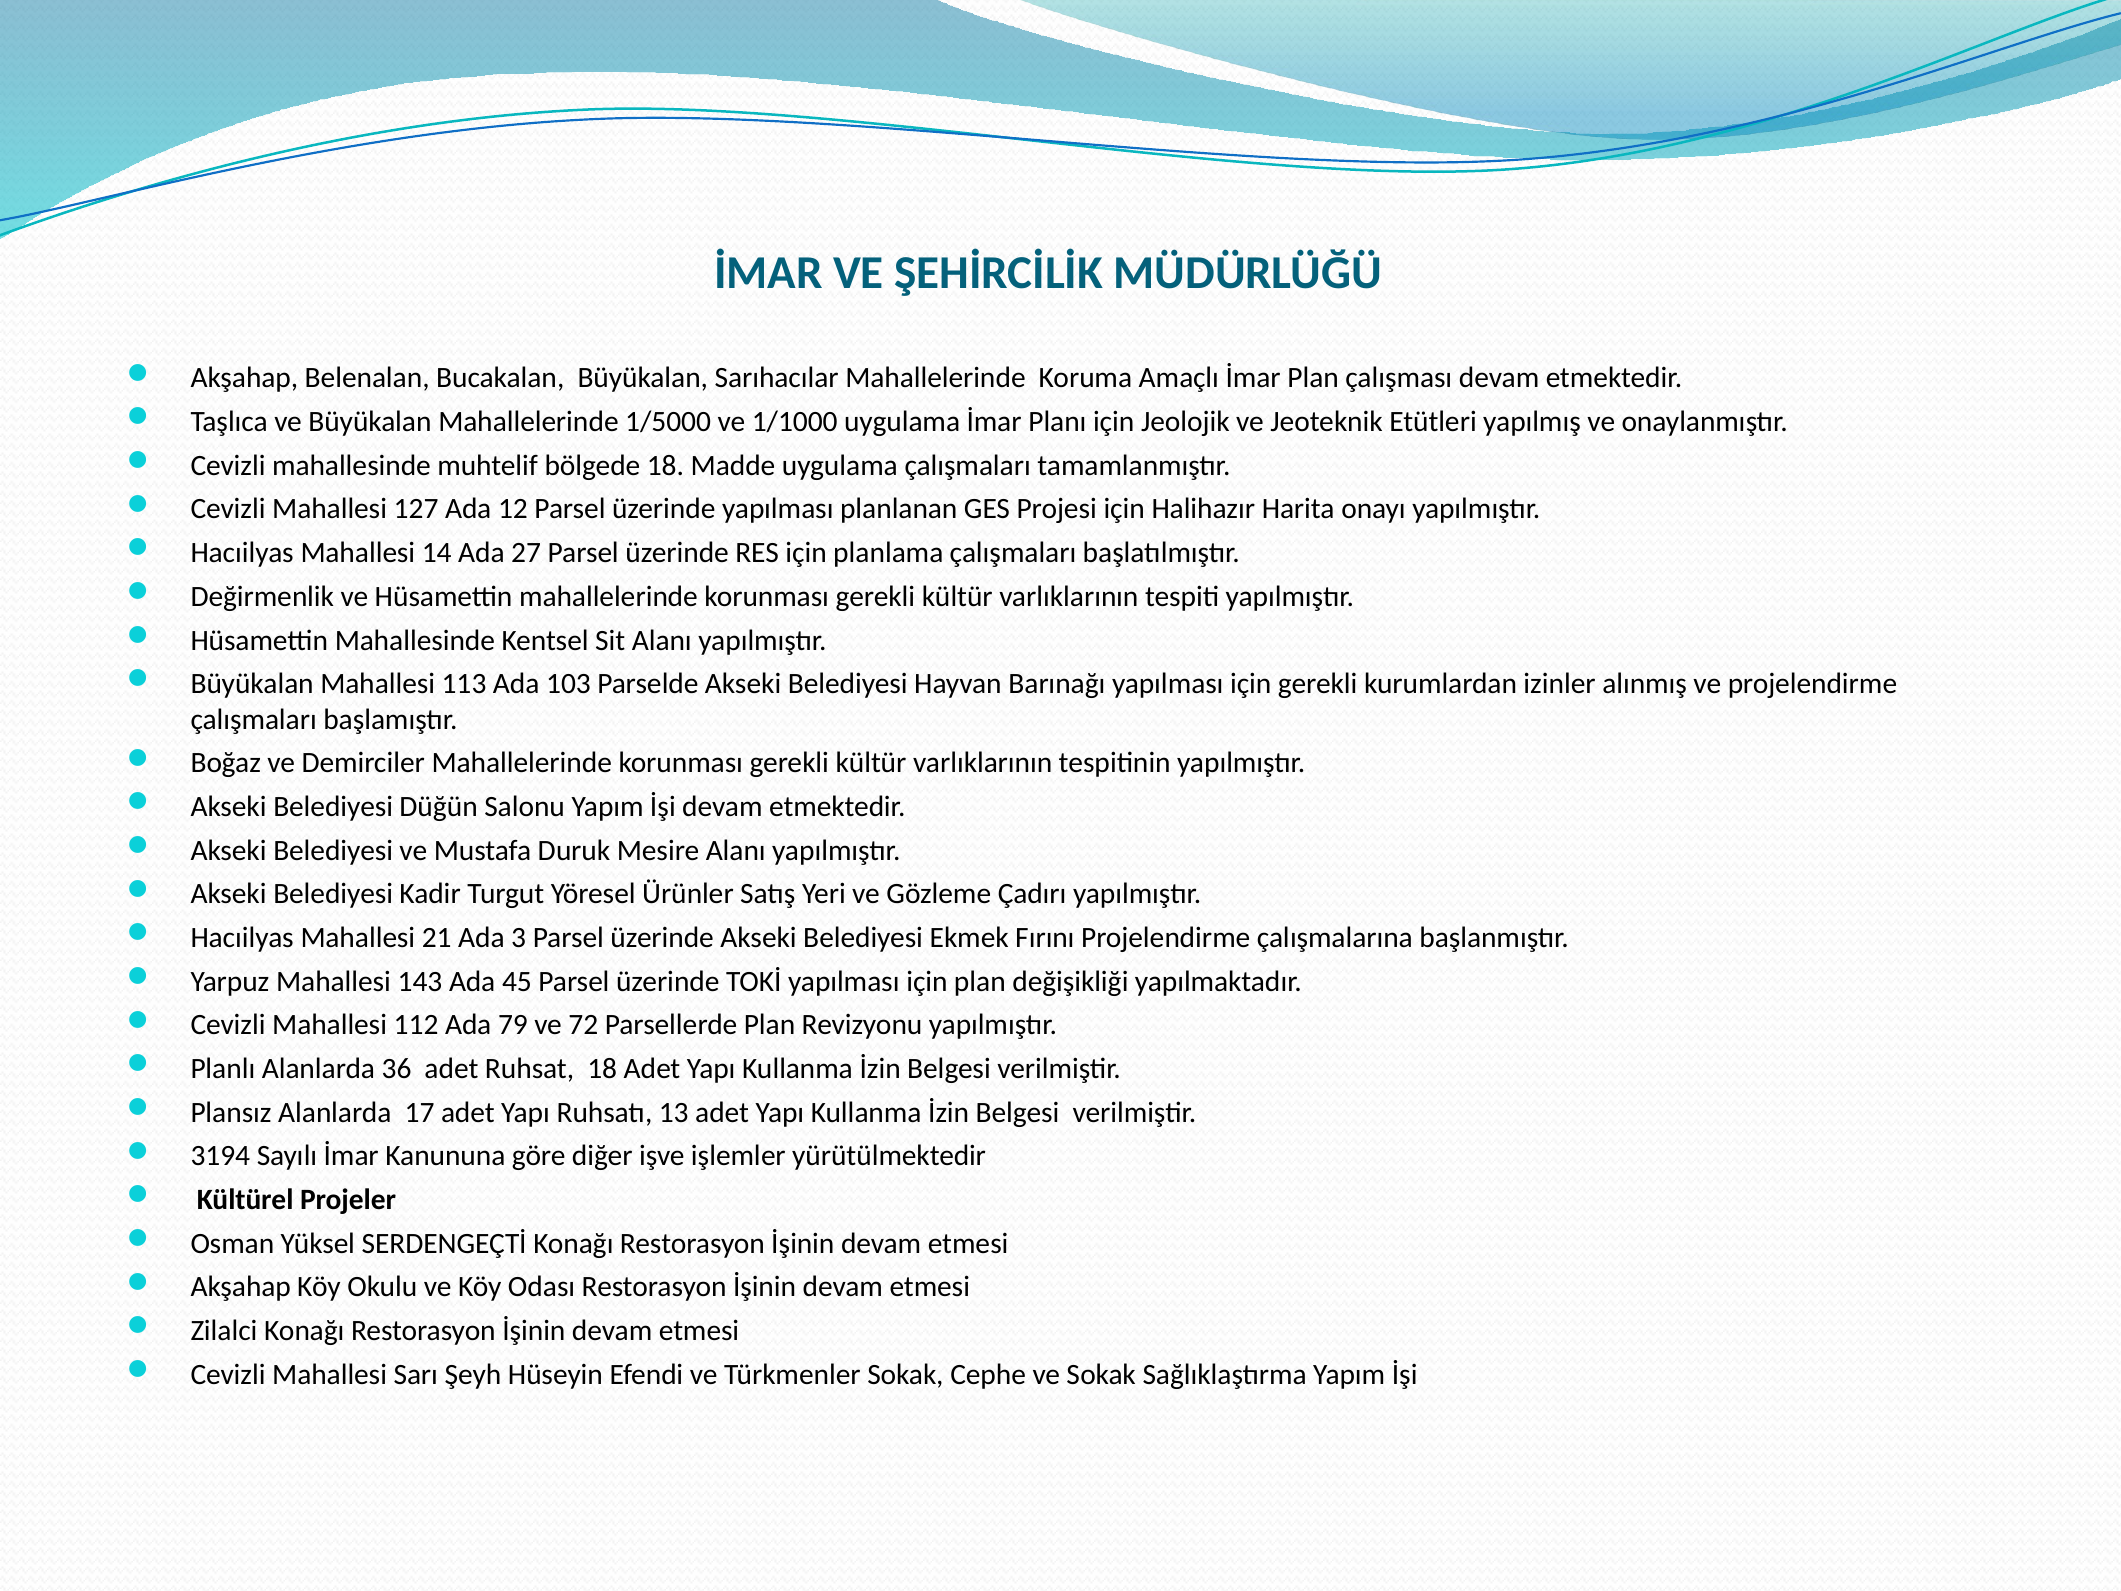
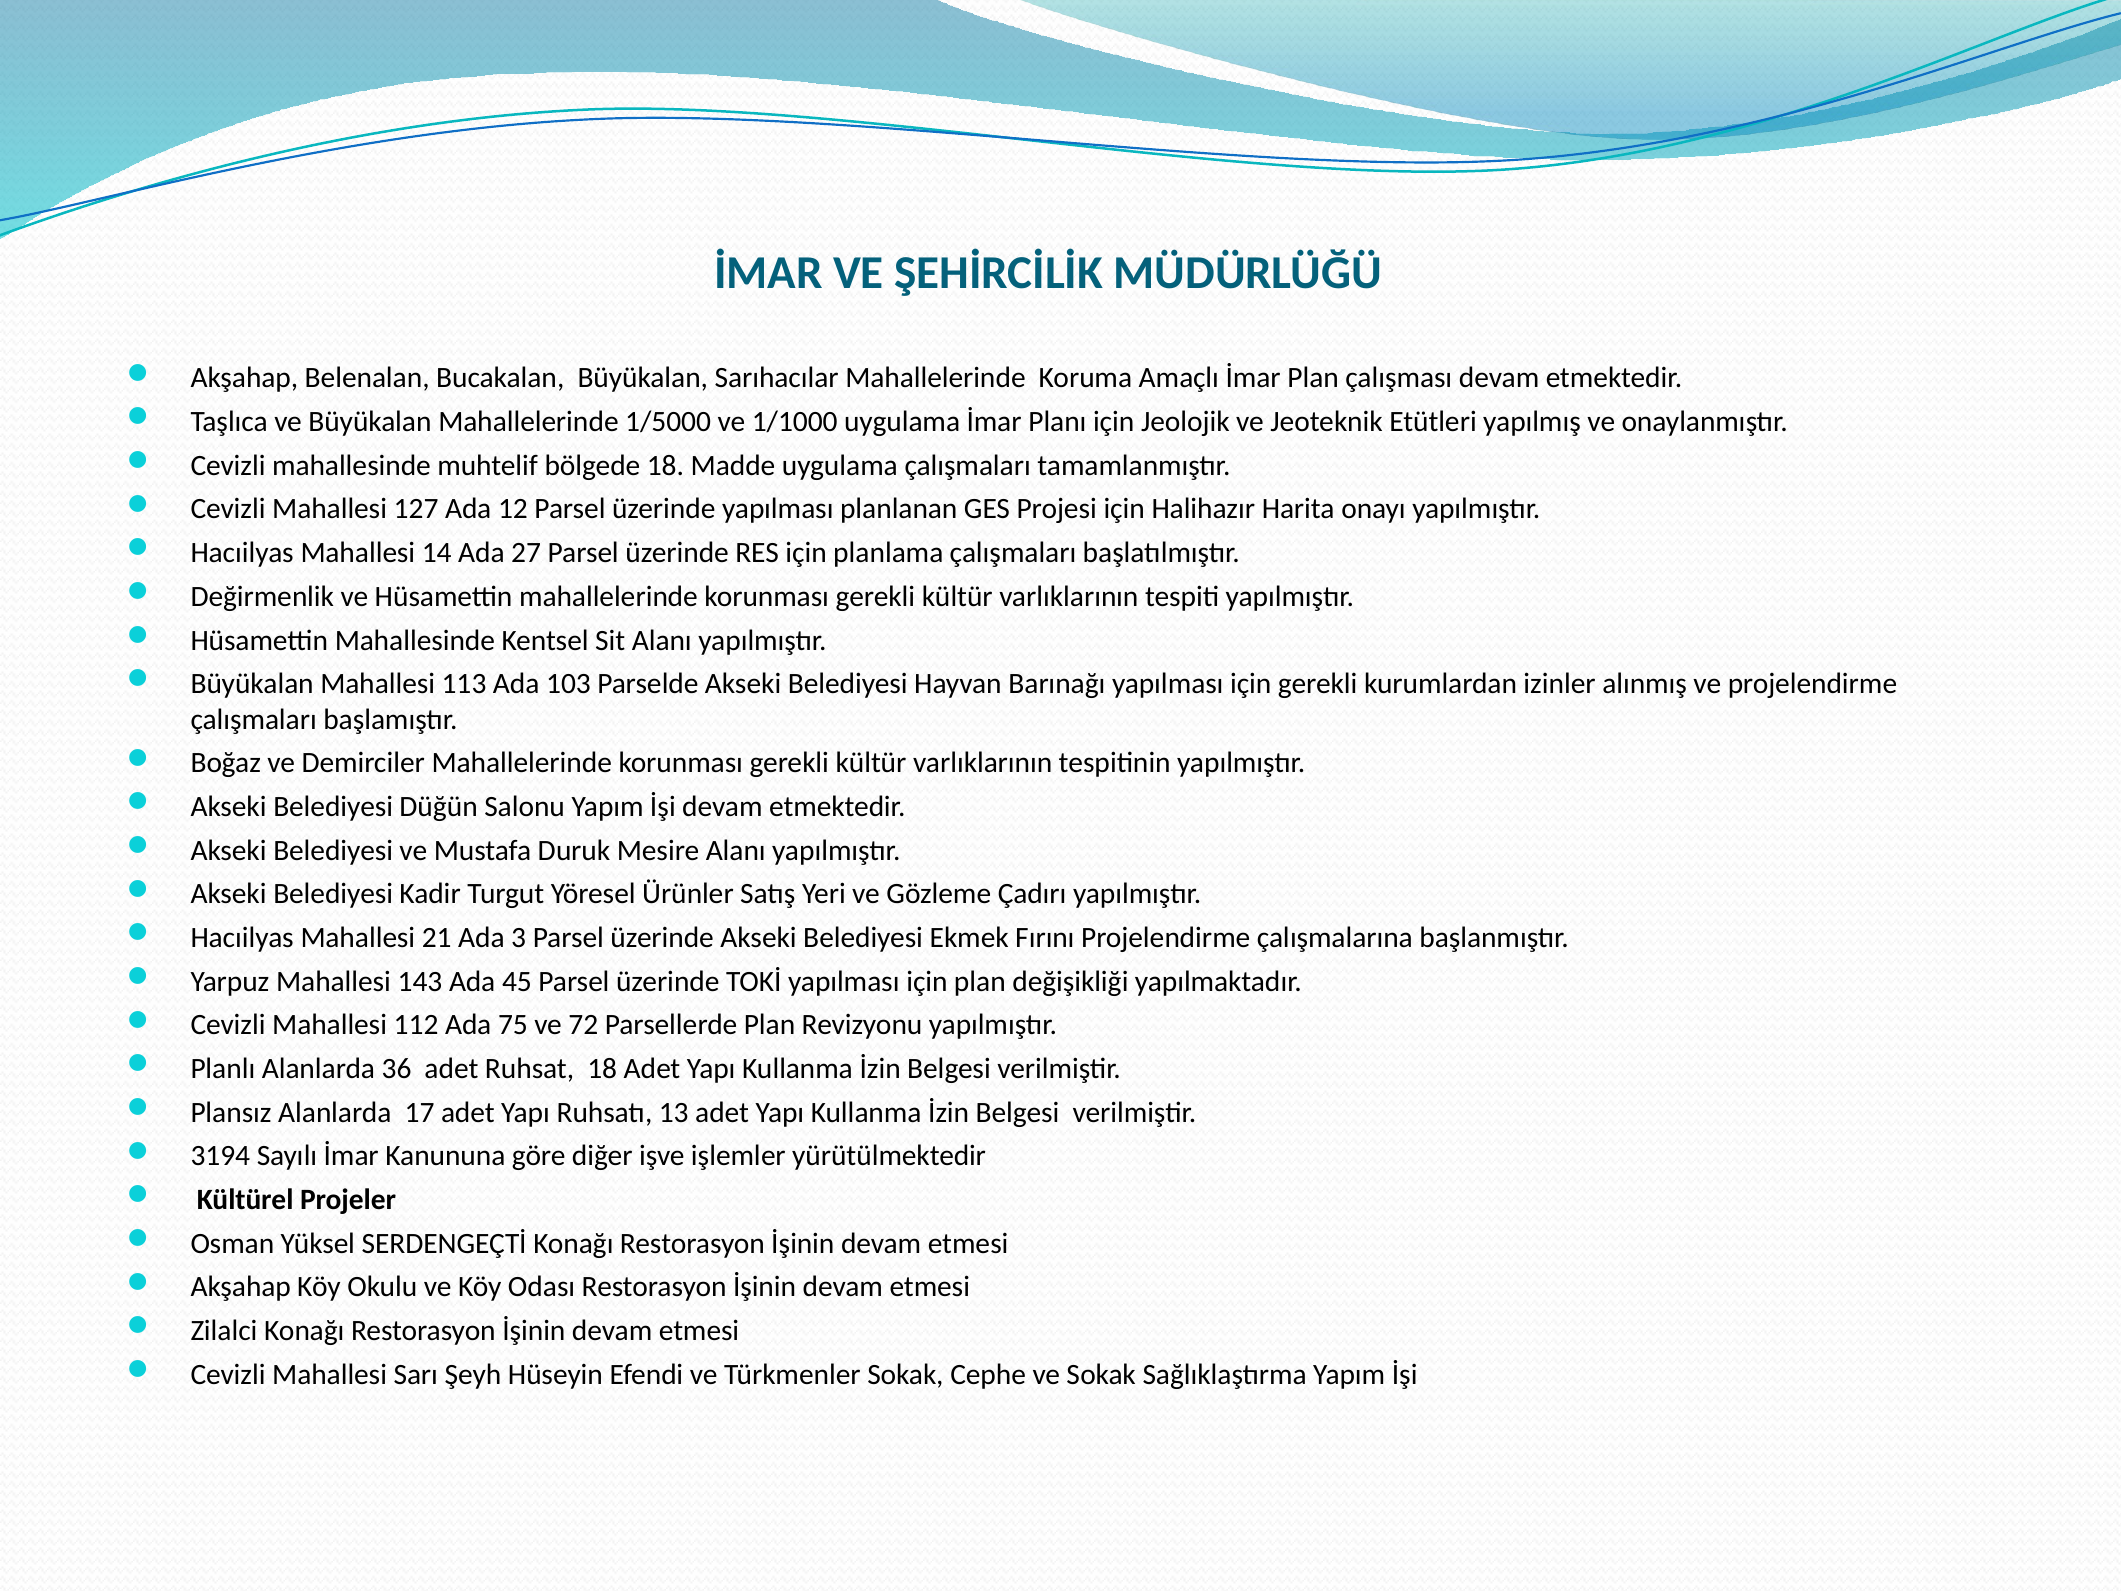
79: 79 -> 75
